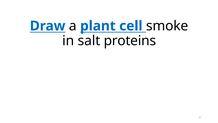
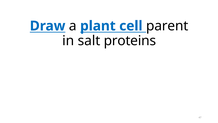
smoke: smoke -> parent
